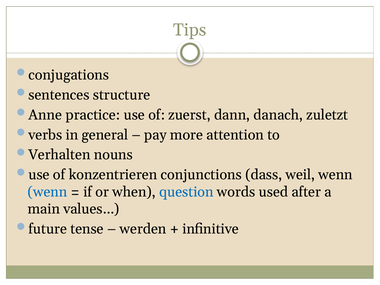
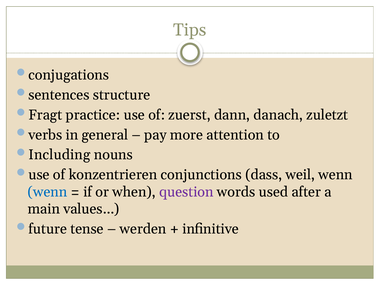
Anne: Anne -> Fragt
Verhalten: Verhalten -> Including
question colour: blue -> purple
